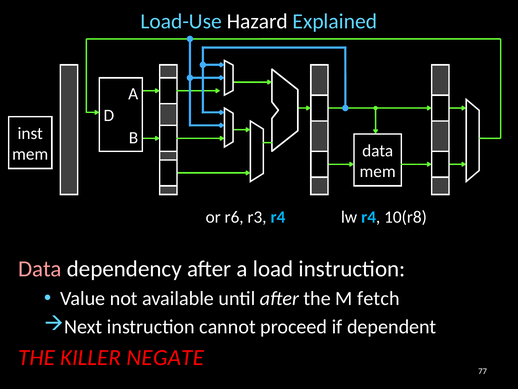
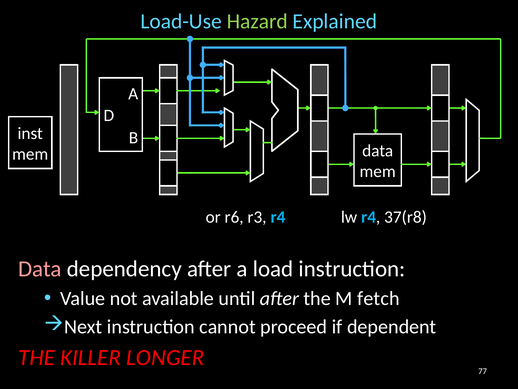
Hazard colour: white -> light green
10(r8: 10(r8 -> 37(r8
NEGATE: NEGATE -> LONGER
